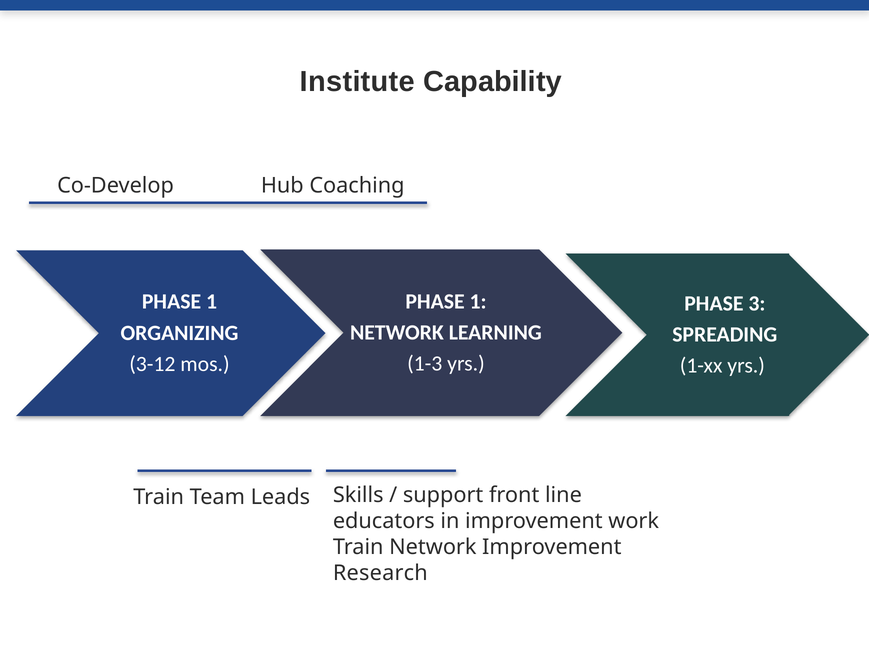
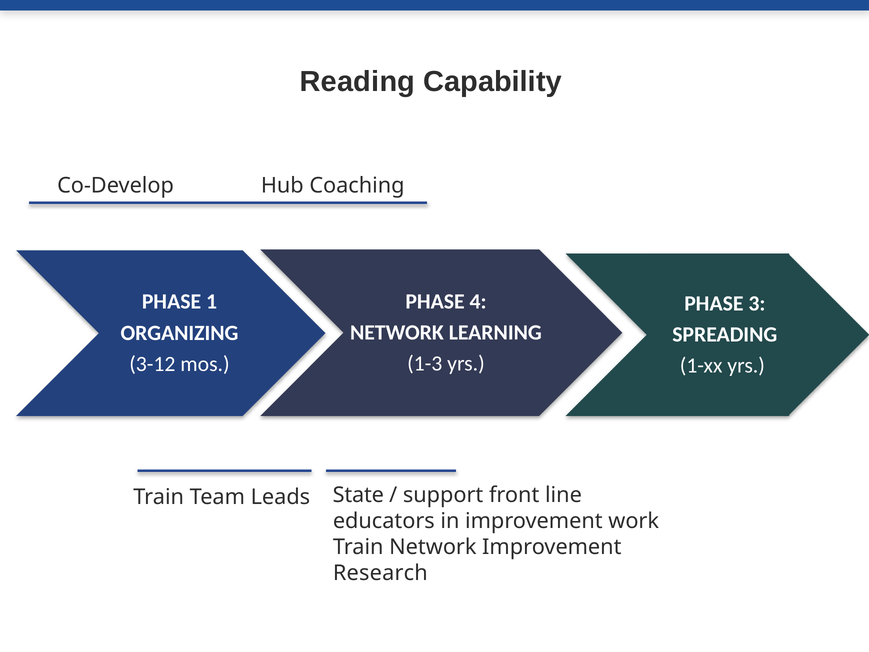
Institute: Institute -> Reading
1 at (478, 301): 1 -> 4
Skills: Skills -> State
